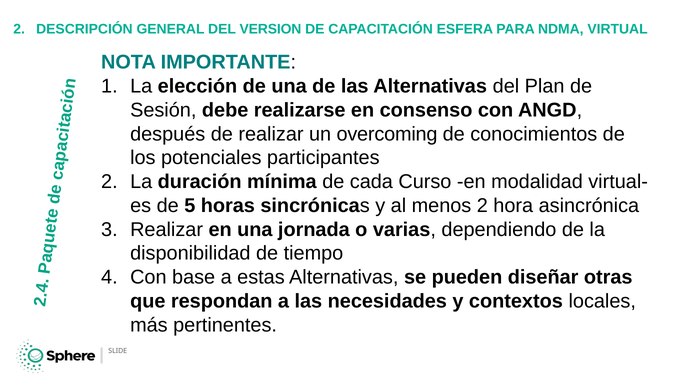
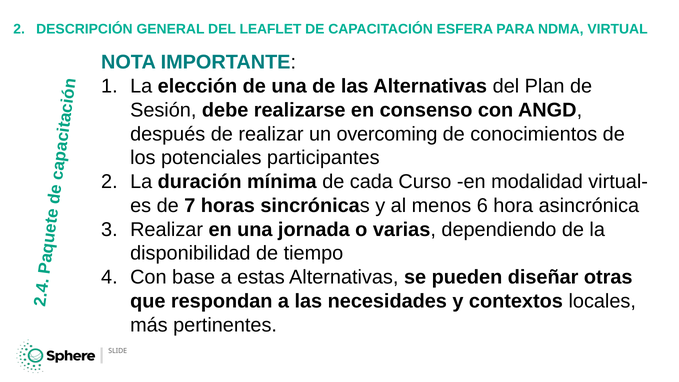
VERSION: VERSION -> LEAFLET
5: 5 -> 7
menos 2: 2 -> 6
